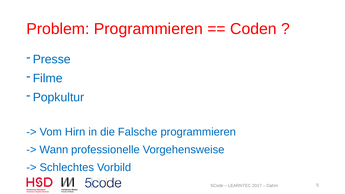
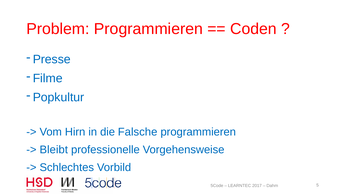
Wann: Wann -> Bleibt
